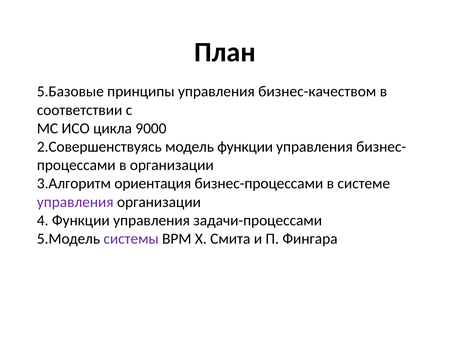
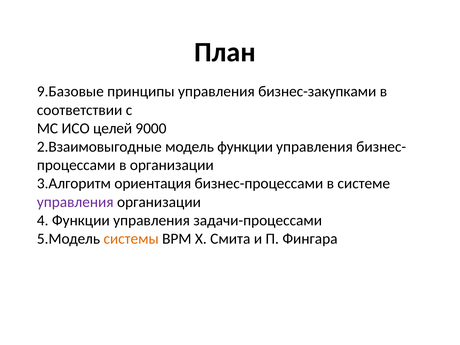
5.Базовые: 5.Базовые -> 9.Базовые
бизнес-качеством: бизнес-качеством -> бизнес-закупками
цикла: цикла -> целей
2.Совершенствуясь: 2.Совершенствуясь -> 2.Взаимовыгодные
системы colour: purple -> orange
